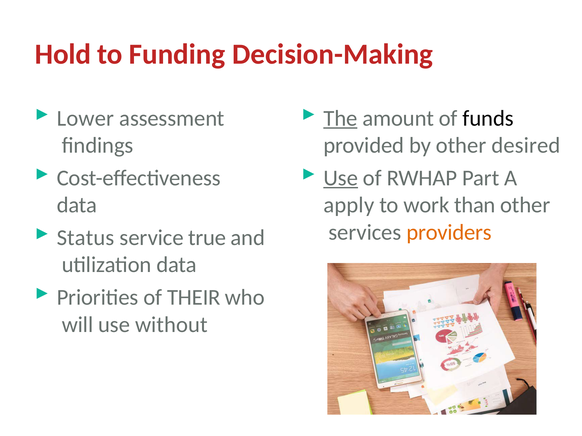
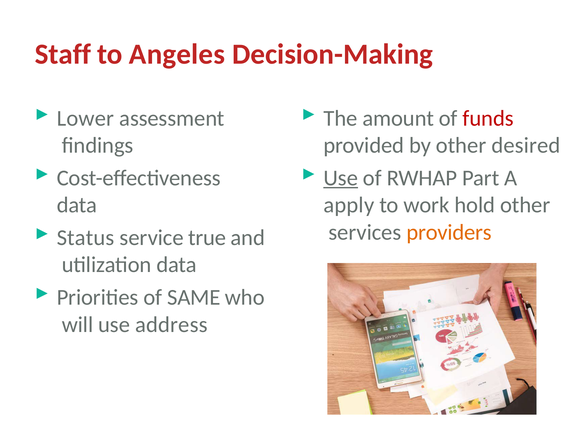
Hold: Hold -> Staff
Funding: Funding -> Angeles
The underline: present -> none
funds colour: black -> red
than: than -> hold
THEIR: THEIR -> SAME
without: without -> address
